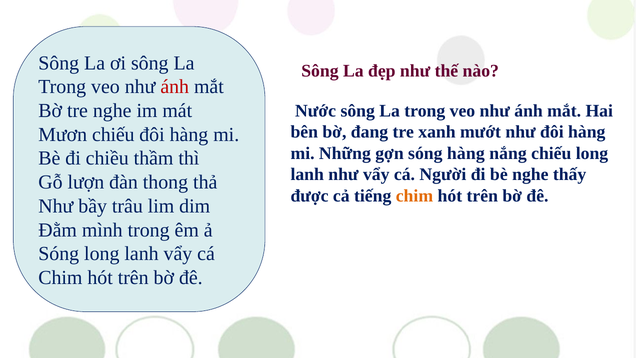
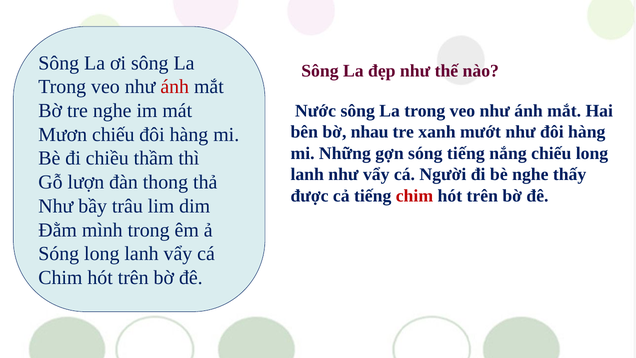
đang: đang -> nhau
sóng hàng: hàng -> tiếng
chim at (414, 196) colour: orange -> red
